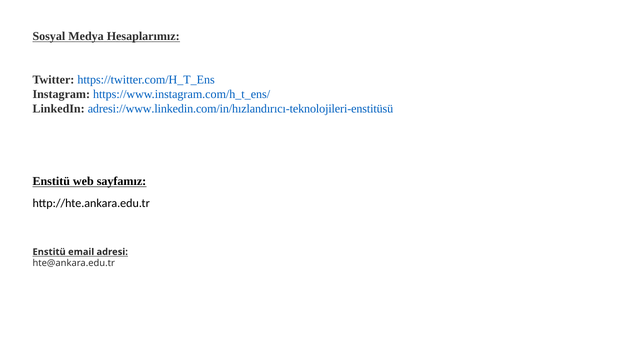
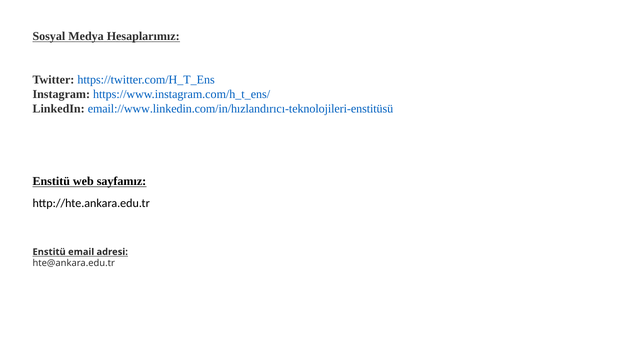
adresi://www.linkedin.com/in/hızlandırıcı-teknolojileri-enstitüsü: adresi://www.linkedin.com/in/hızlandırıcı-teknolojileri-enstitüsü -> email://www.linkedin.com/in/hızlandırıcı-teknolojileri-enstitüsü
